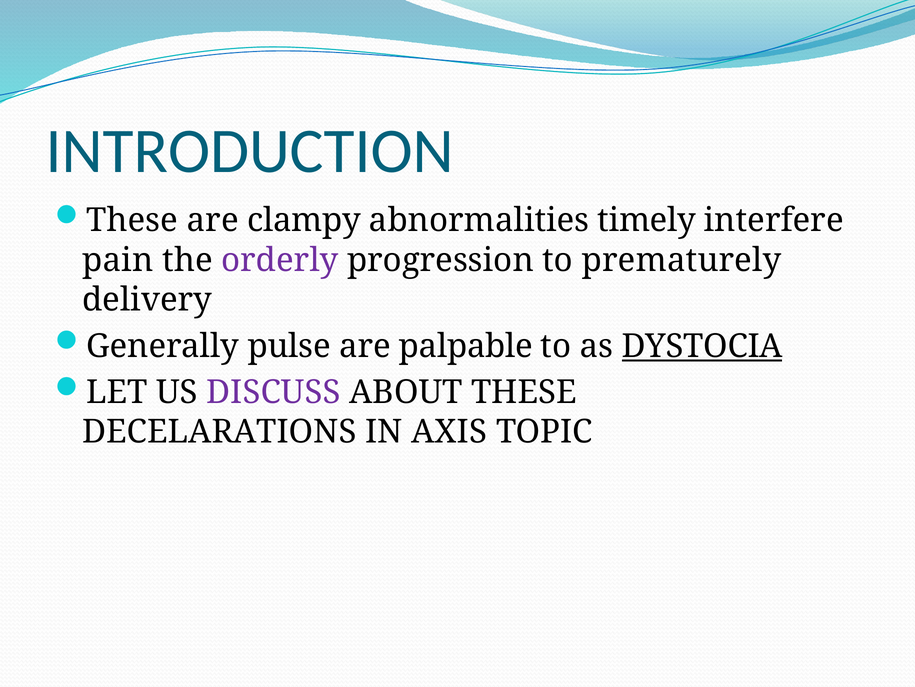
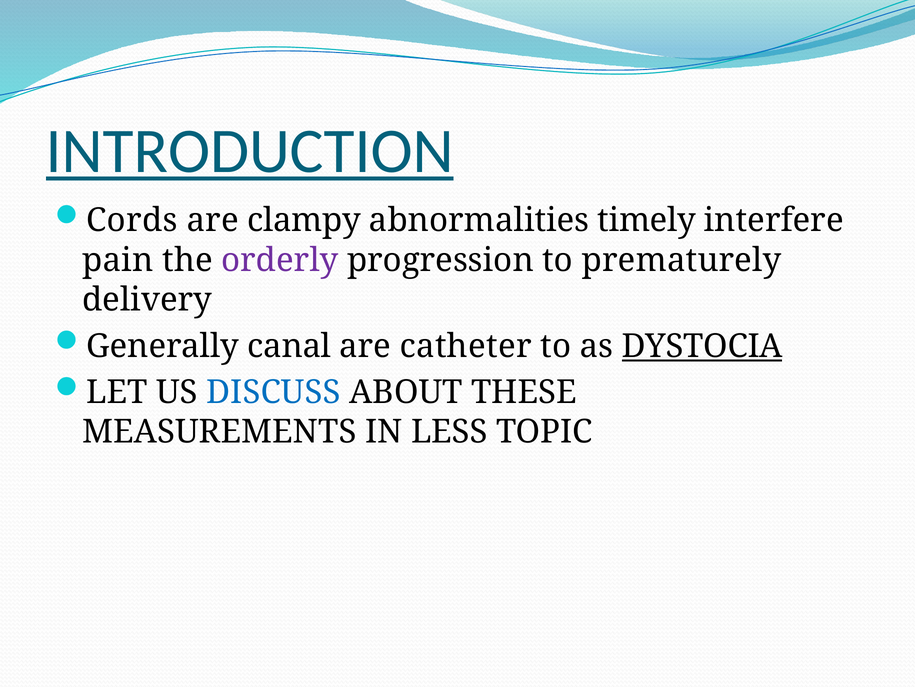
INTRODUCTION underline: none -> present
These at (132, 220): These -> Cords
pulse: pulse -> canal
palpable: palpable -> catheter
DISCUSS colour: purple -> blue
DECELARATIONS: DECELARATIONS -> MEASUREMENTS
AXIS: AXIS -> LESS
